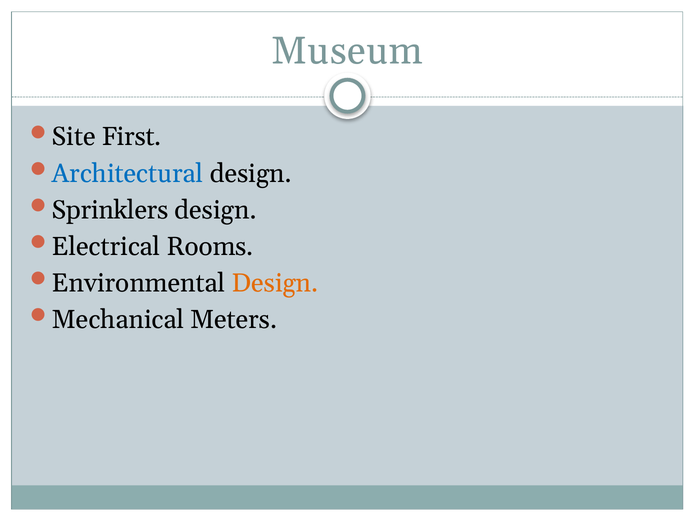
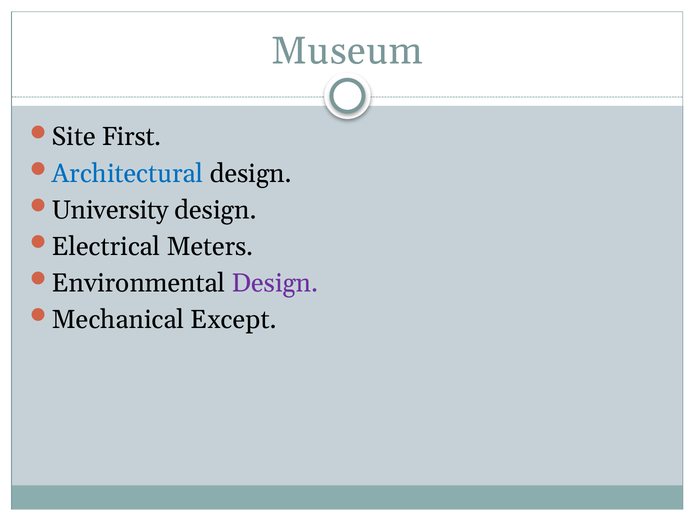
Sprinklers: Sprinklers -> University
Rooms: Rooms -> Meters
Design at (275, 283) colour: orange -> purple
Meters: Meters -> Except
